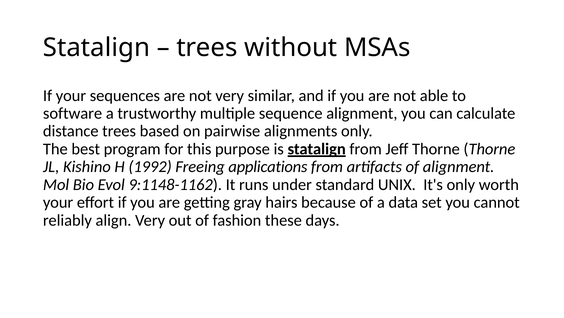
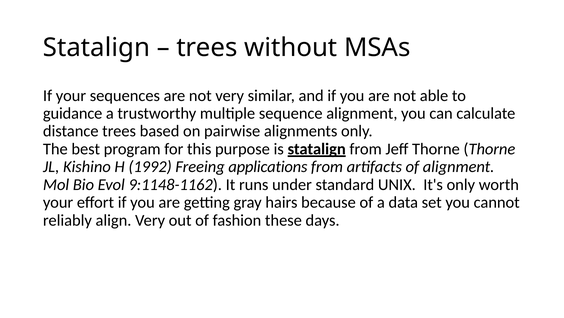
software: software -> guidance
